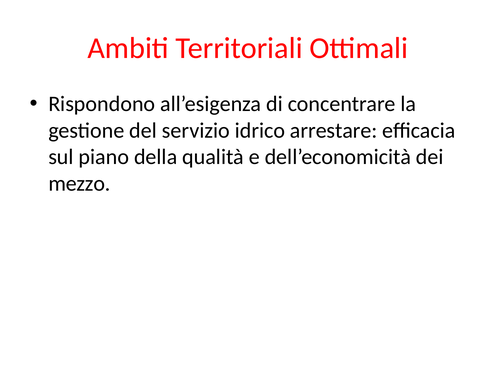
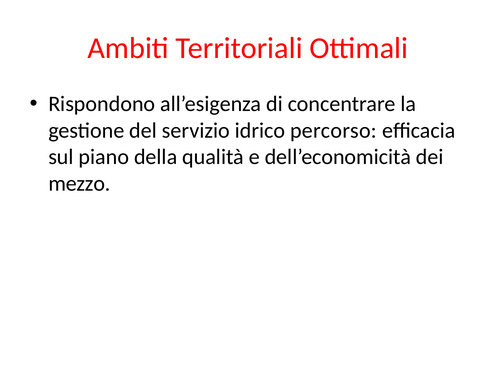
arrestare: arrestare -> percorso
